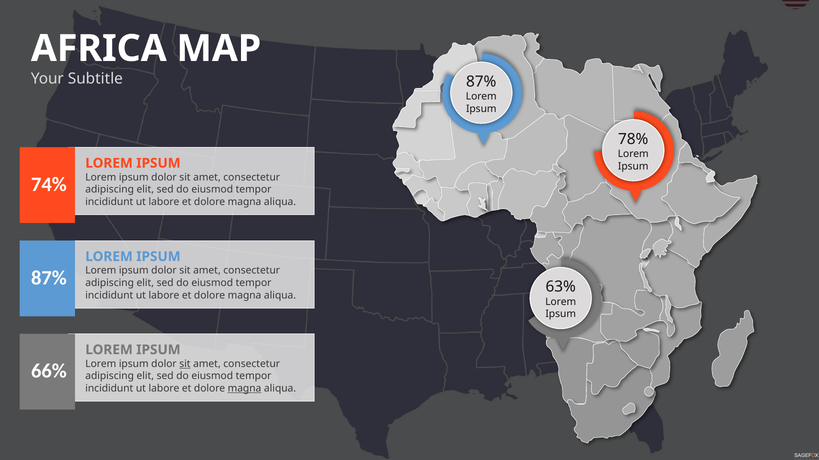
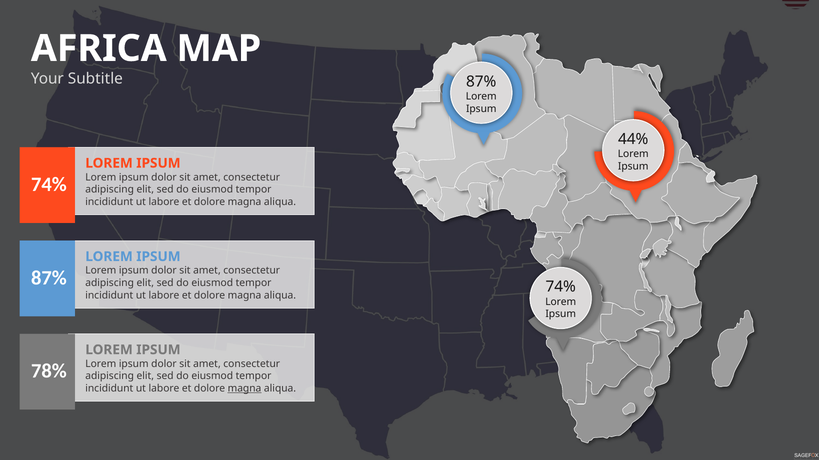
78%: 78% -> 44%
63% at (561, 287): 63% -> 74%
sit at (185, 364) underline: present -> none
66%: 66% -> 78%
